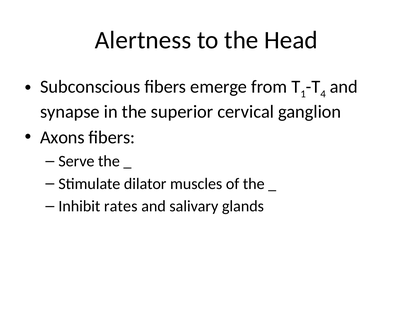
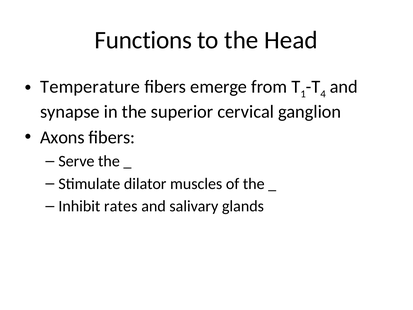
Alertness: Alertness -> Functions
Subconscious: Subconscious -> Temperature
